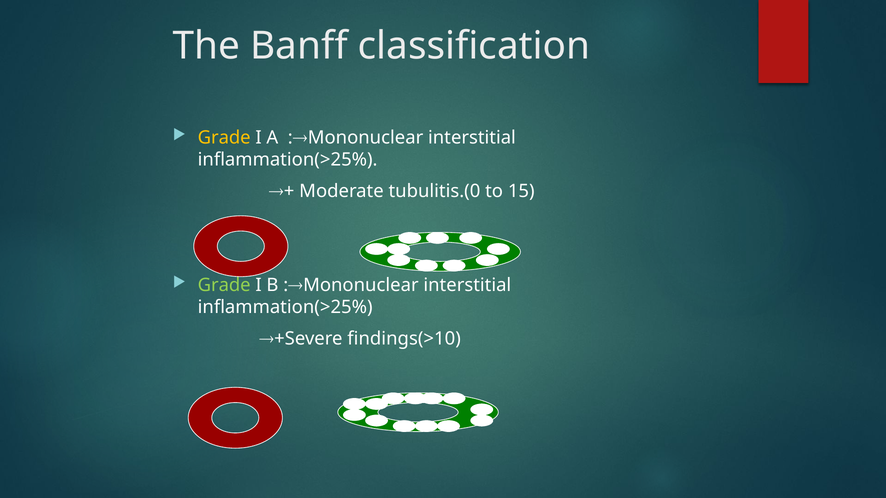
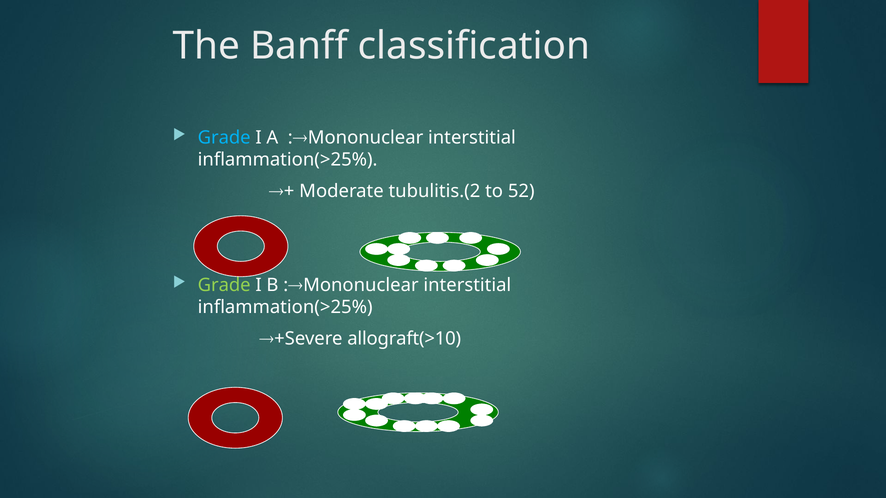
Grade at (224, 138) colour: yellow -> light blue
tubulitis.(0: tubulitis.(0 -> tubulitis.(2
15: 15 -> 52
findings(>10: findings(>10 -> allograft(>10
